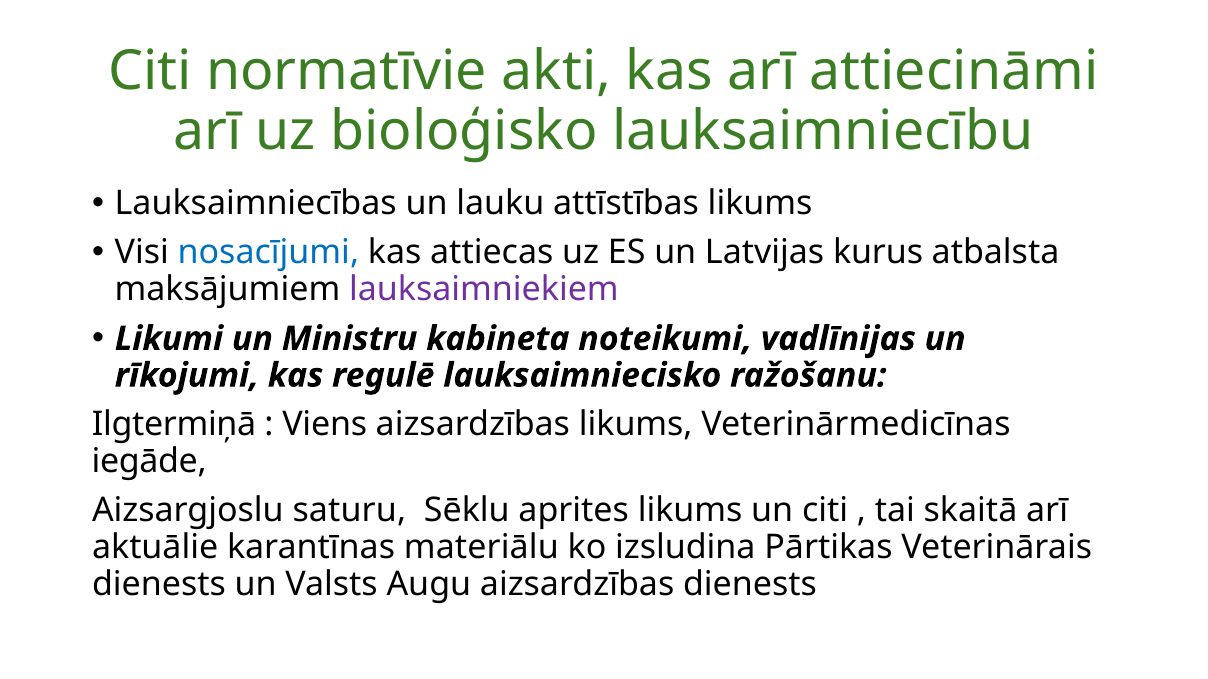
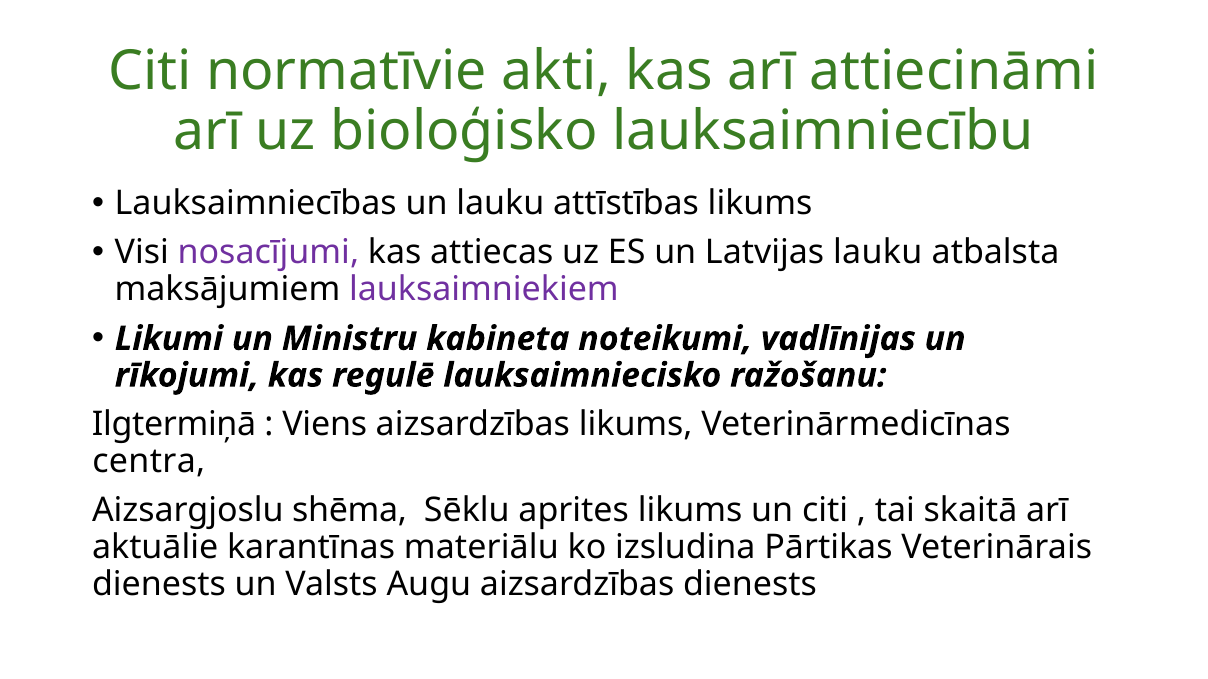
nosacījumi colour: blue -> purple
Latvijas kurus: kurus -> lauku
iegāde: iegāde -> centra
saturu: saturu -> shēma
